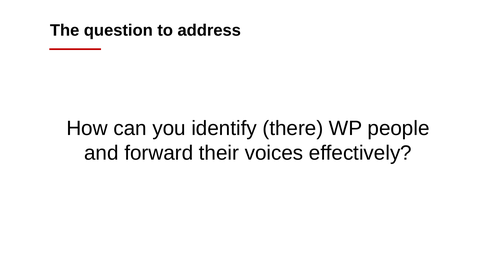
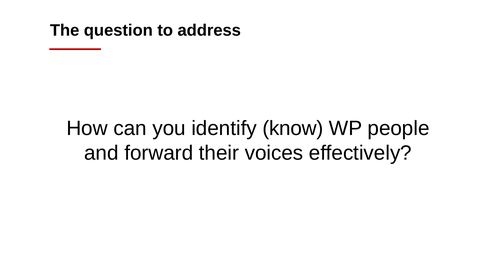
there: there -> know
